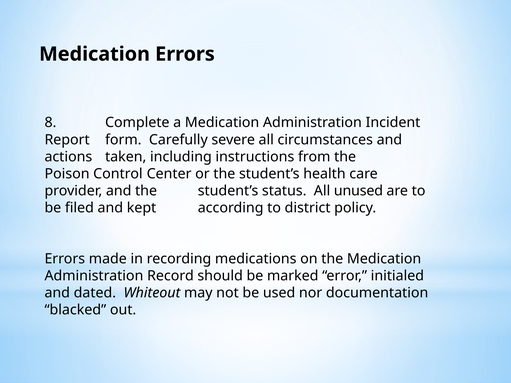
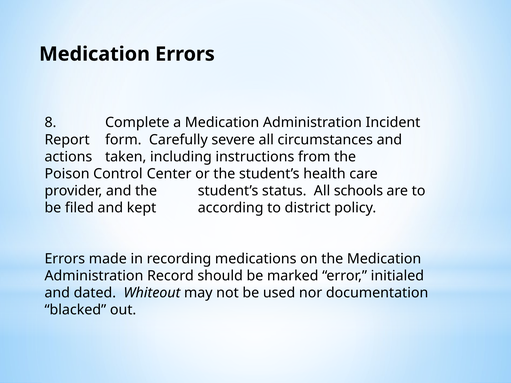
unused: unused -> schools
